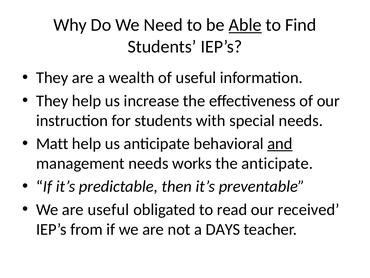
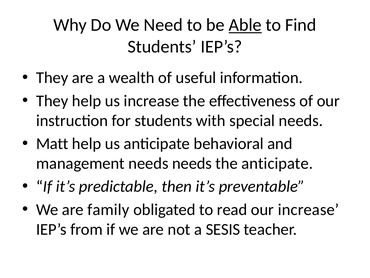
and underline: present -> none
needs works: works -> needs
are useful: useful -> family
our received: received -> increase
DAYS: DAYS -> SESIS
